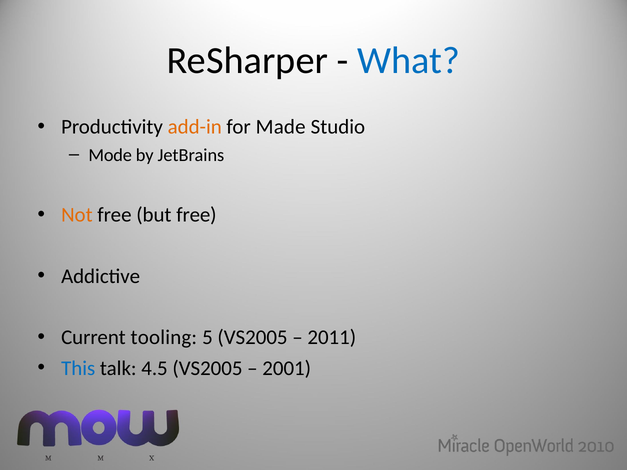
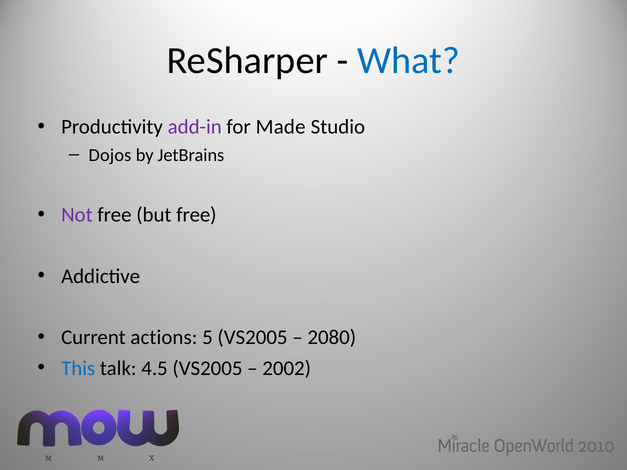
add-in colour: orange -> purple
Mode: Mode -> Dojos
Not colour: orange -> purple
tooling: tooling -> actions
2011: 2011 -> 2080
2001: 2001 -> 2002
